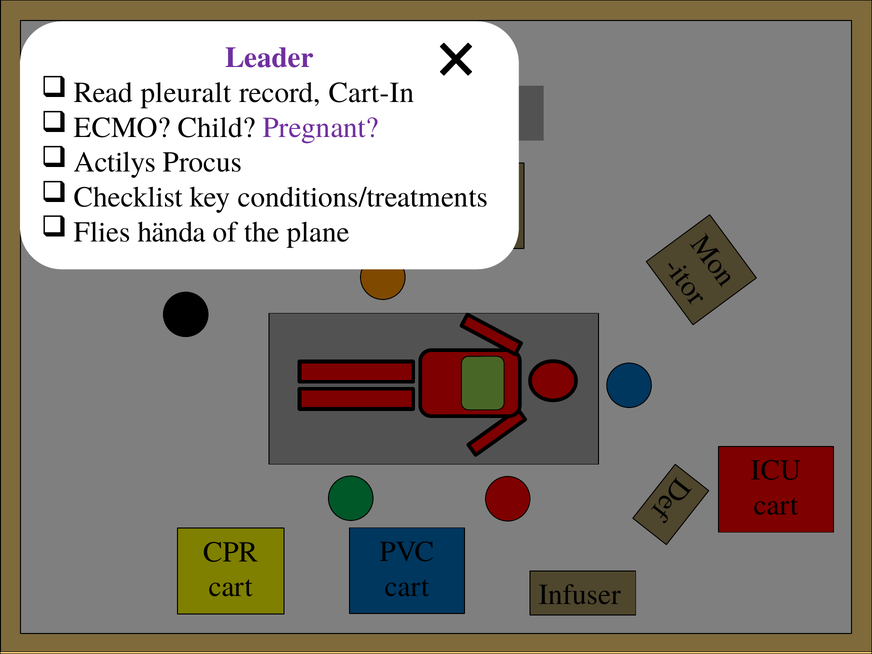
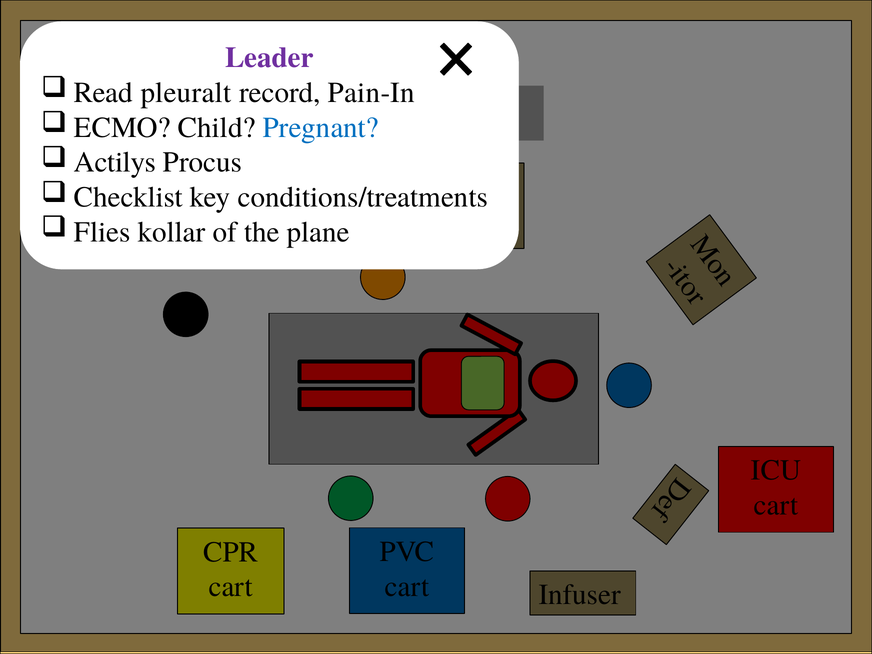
Cart-In: Cart-In -> Pain-In
Pregnant colour: purple -> blue
hända: hända -> kollar
